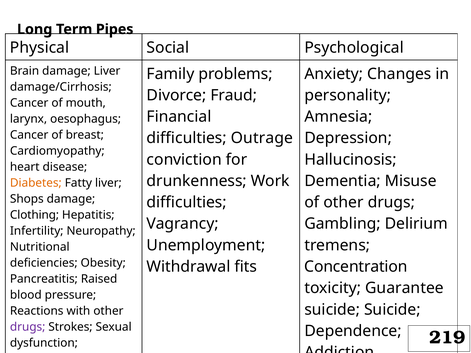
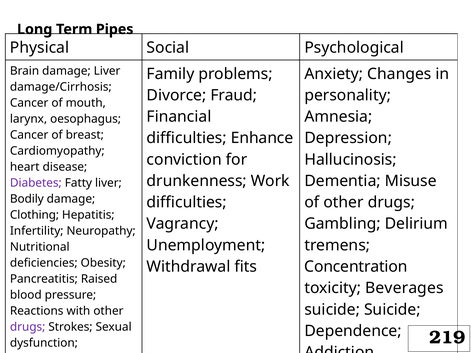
Outrage: Outrage -> Enhance
Diabetes colour: orange -> purple
Shops: Shops -> Bodily
Guarantee: Guarantee -> Beverages
